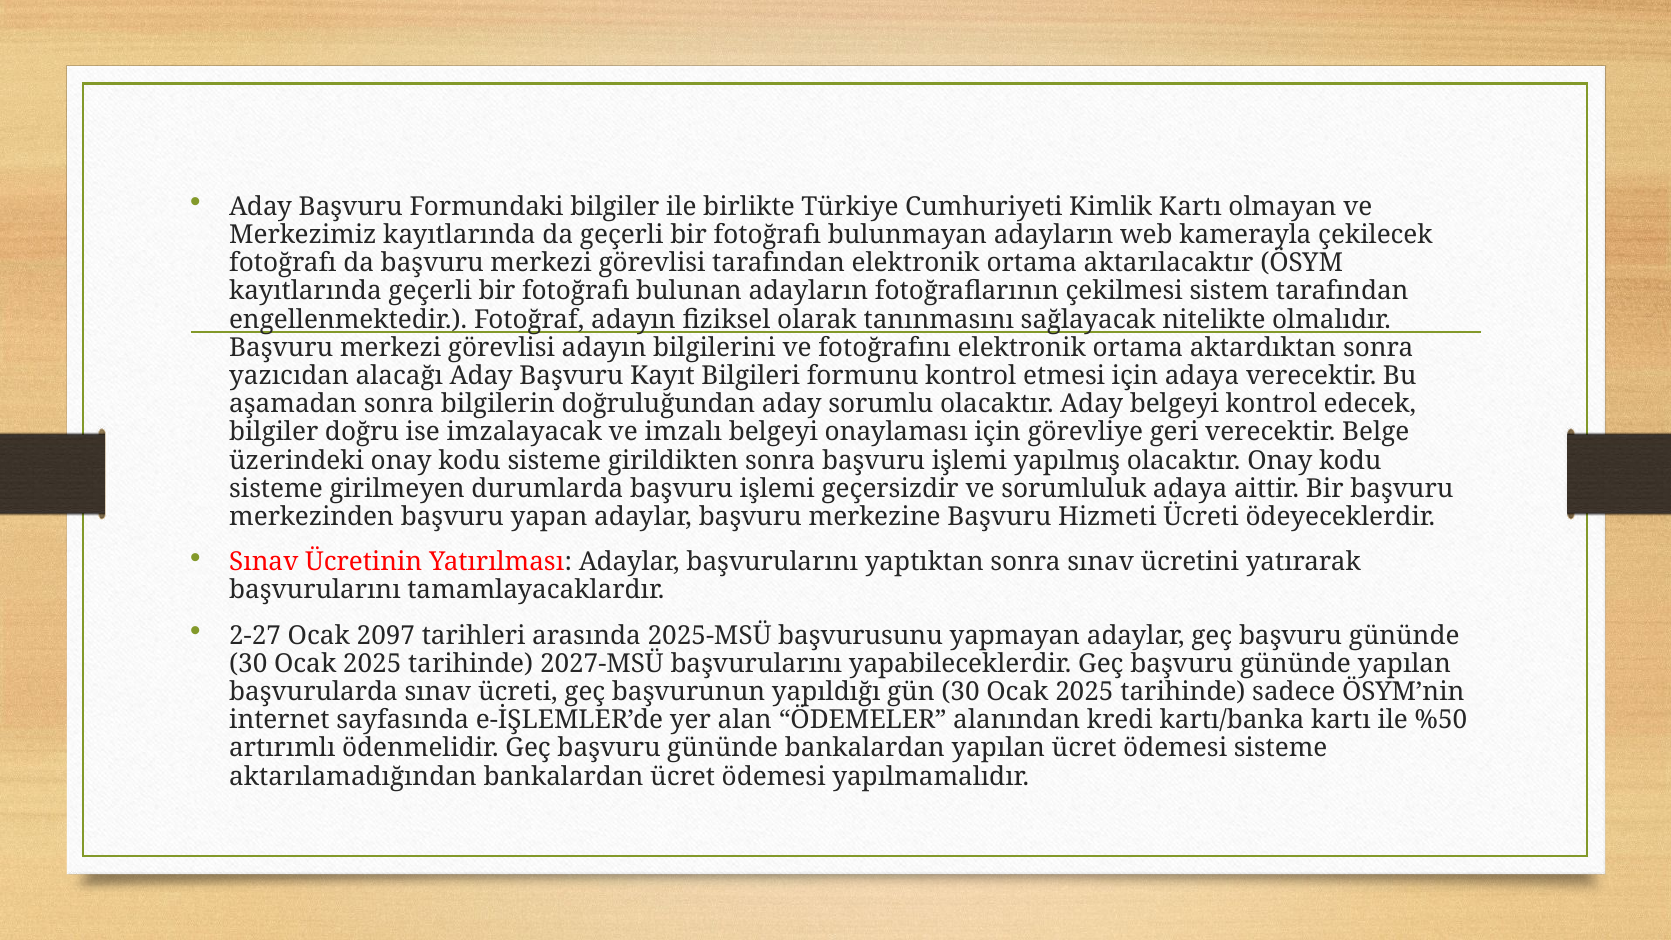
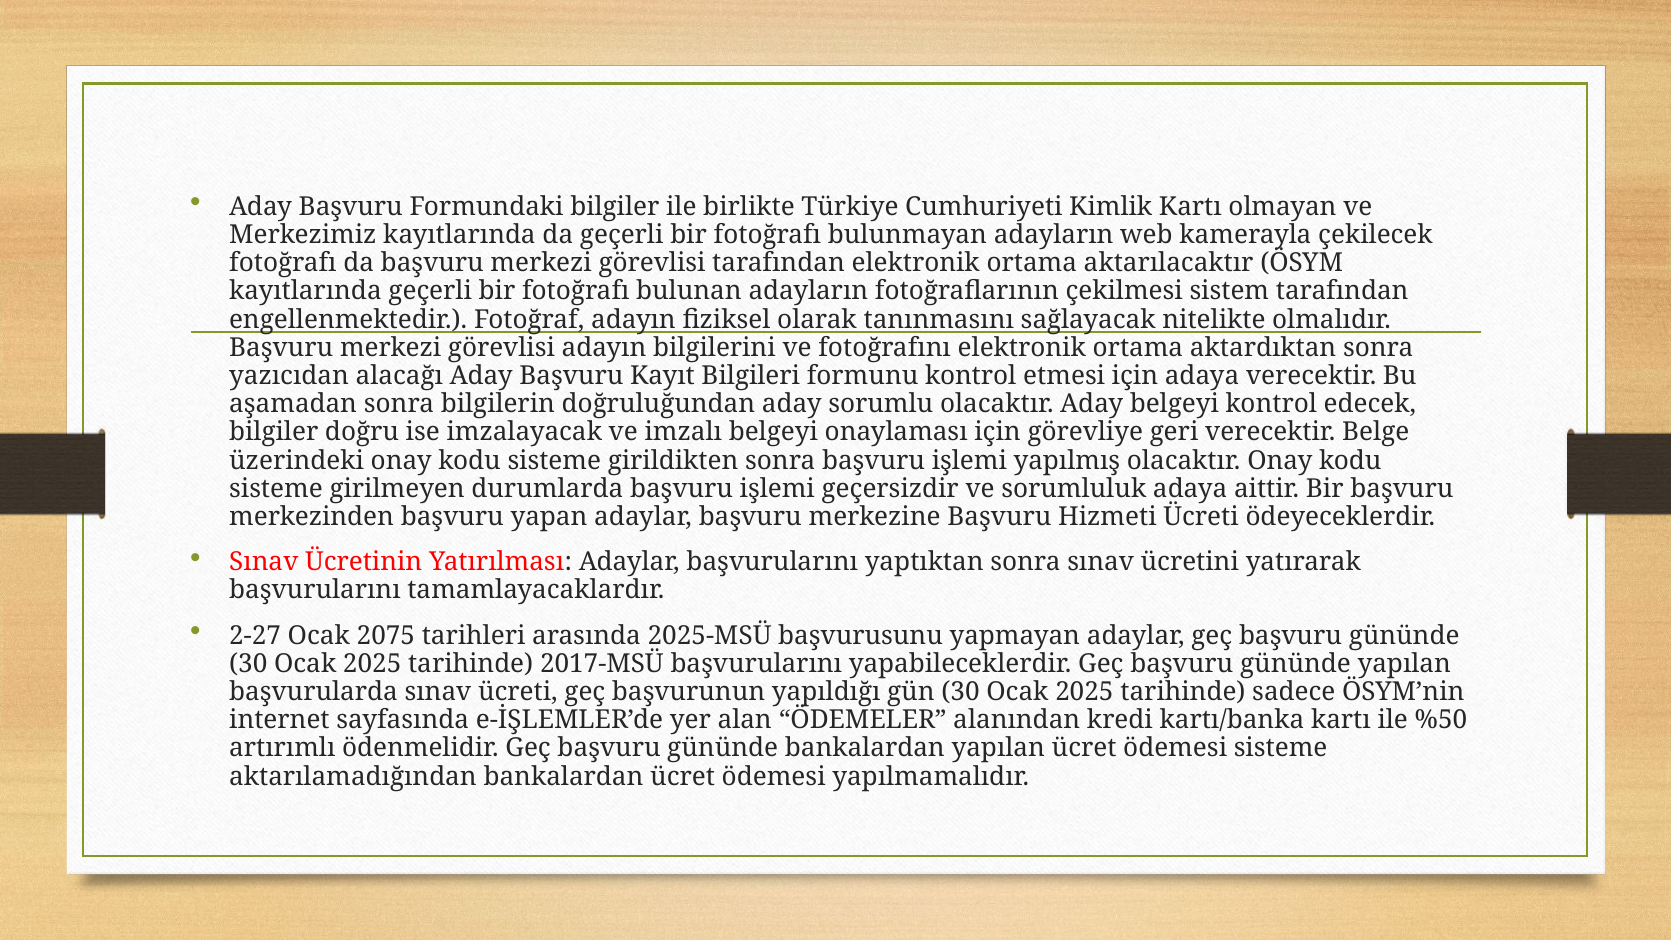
2097: 2097 -> 2075
2027-MSÜ: 2027-MSÜ -> 2017-MSÜ
